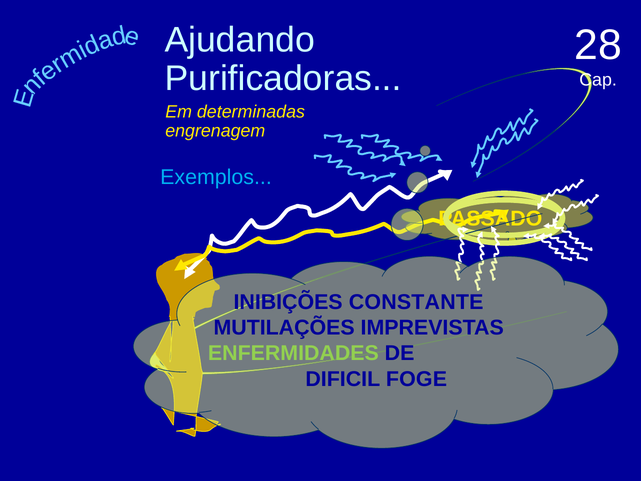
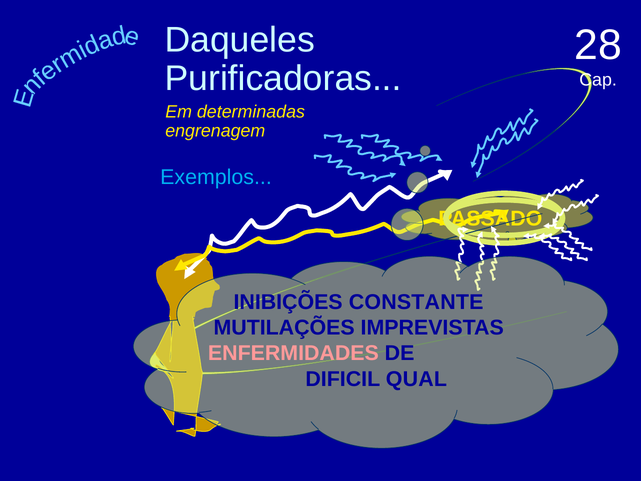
Ajudando: Ajudando -> Daqueles
ENFERMIDADES colour: light green -> pink
FOGE: FOGE -> QUAL
